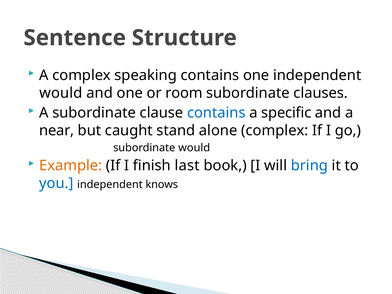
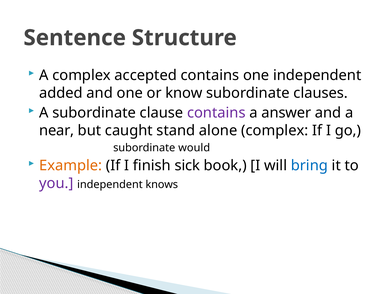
speaking: speaking -> accepted
would at (61, 93): would -> added
room: room -> know
contains at (216, 113) colour: blue -> purple
specific: specific -> answer
last: last -> sick
you colour: blue -> purple
